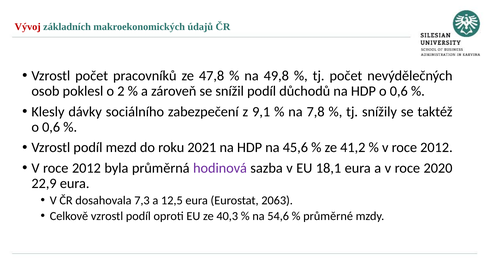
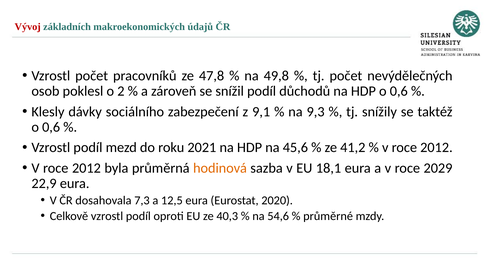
7,8: 7,8 -> 9,3
hodinová colour: purple -> orange
2020: 2020 -> 2029
2063: 2063 -> 2020
